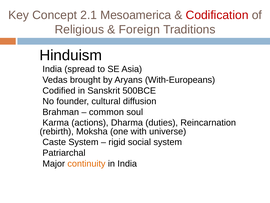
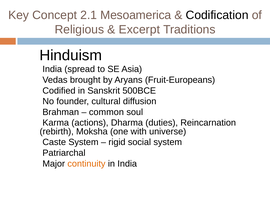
Codification colour: red -> black
Foreign: Foreign -> Excerpt
With-Europeans: With-Europeans -> Fruit-Europeans
